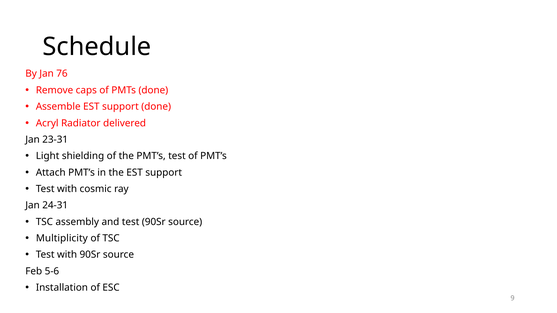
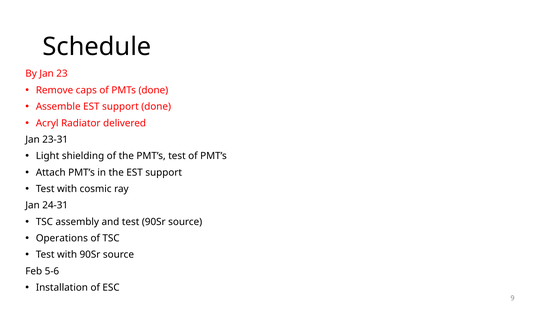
76: 76 -> 23
Multiplicity: Multiplicity -> Operations
